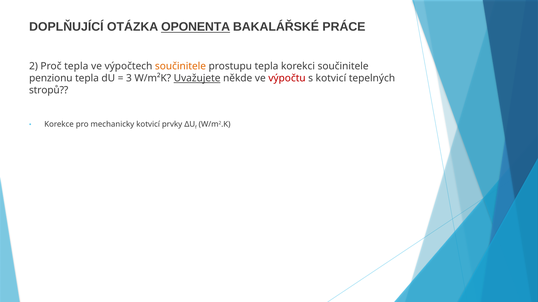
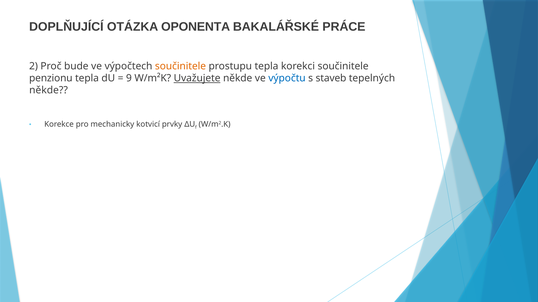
OPONENTA underline: present -> none
Proč tepla: tepla -> bude
3: 3 -> 9
výpočtu colour: red -> blue
s kotvicí: kotvicí -> staveb
stropů at (49, 90): stropů -> někde
